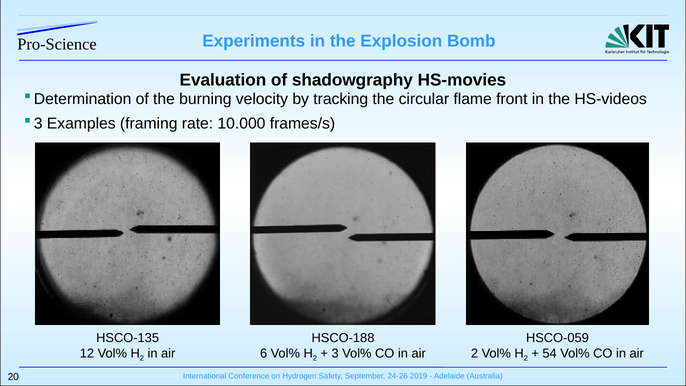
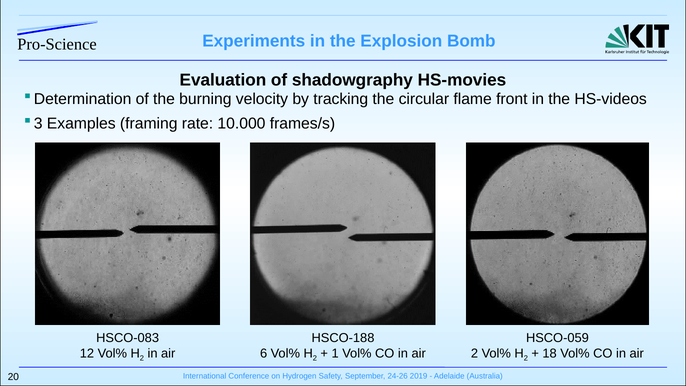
HSCO-135: HSCO-135 -> HSCO-083
3: 3 -> 1
54: 54 -> 18
